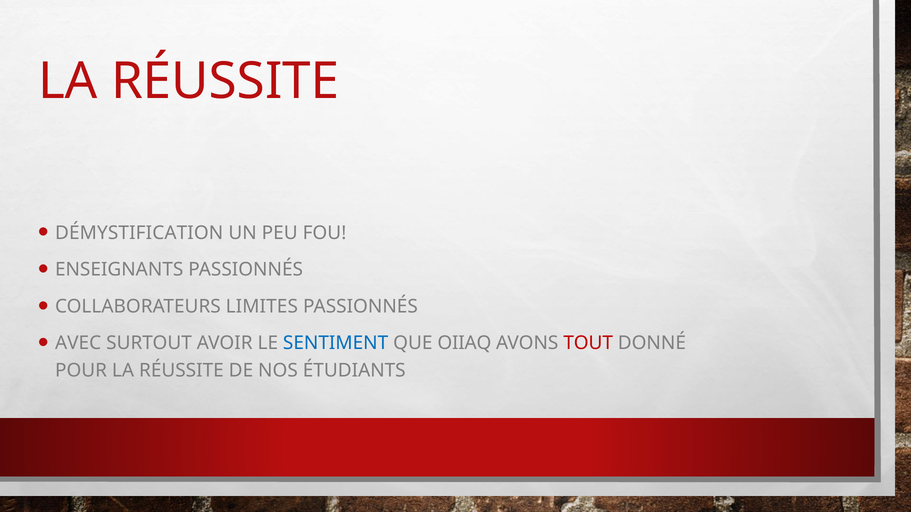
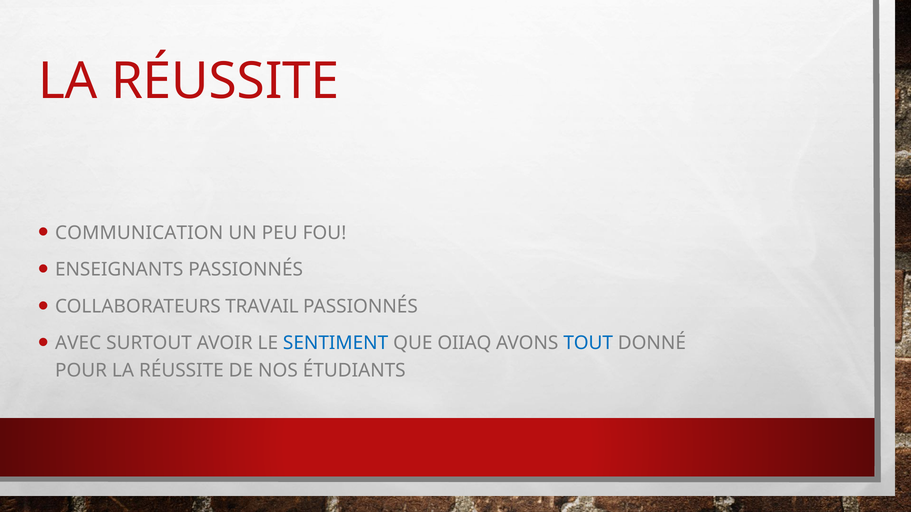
DÉMYSTIFICATION: DÉMYSTIFICATION -> COMMUNICATION
LIMITES: LIMITES -> TRAVAIL
TOUT colour: red -> blue
